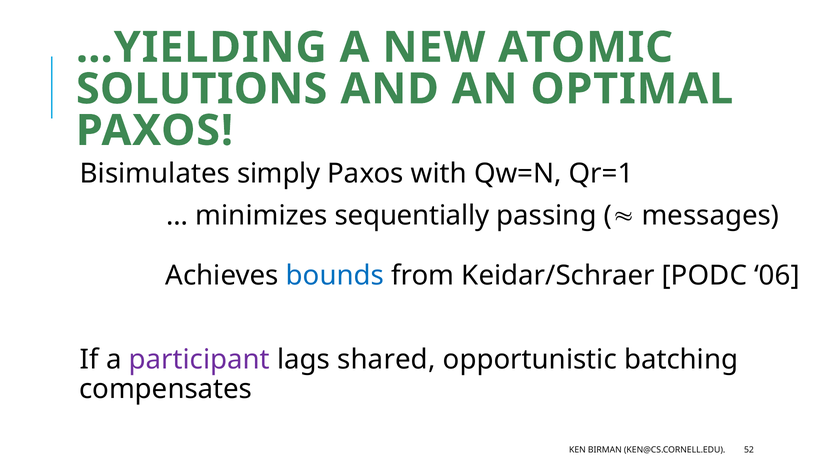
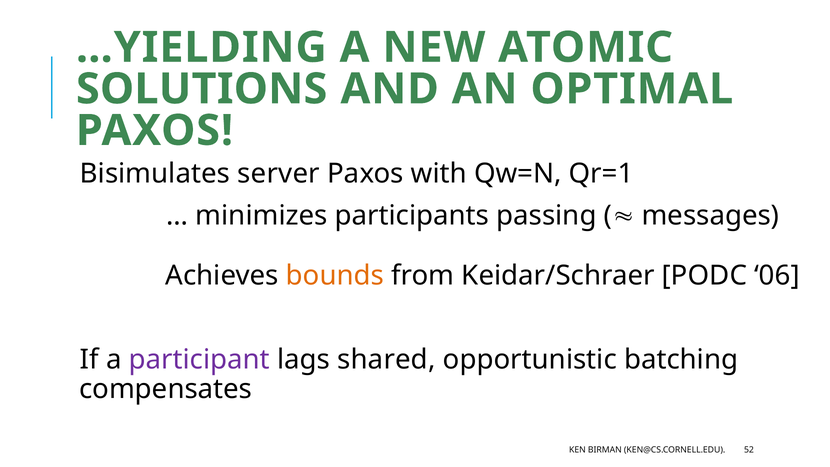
simply: simply -> server
sequentially: sequentially -> participants
bounds colour: blue -> orange
